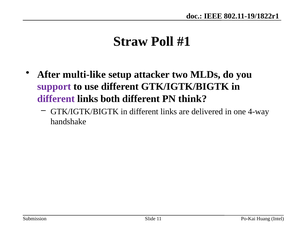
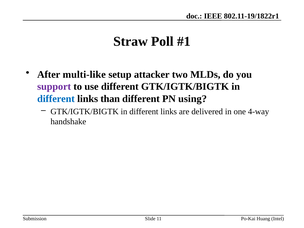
different at (56, 99) colour: purple -> blue
both: both -> than
think: think -> using
